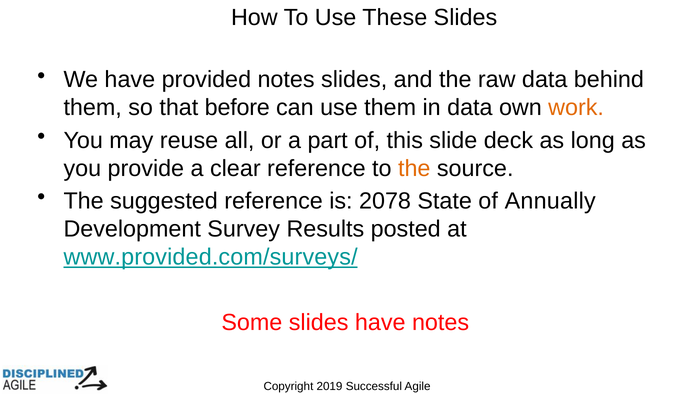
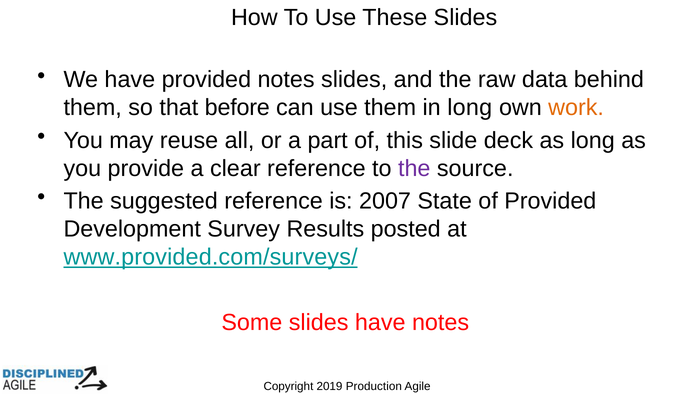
in data: data -> long
the at (414, 168) colour: orange -> purple
2078: 2078 -> 2007
of Annually: Annually -> Provided
Successful: Successful -> Production
